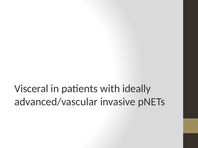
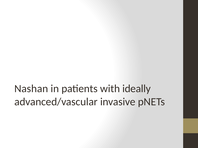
Visceral: Visceral -> Nashan
